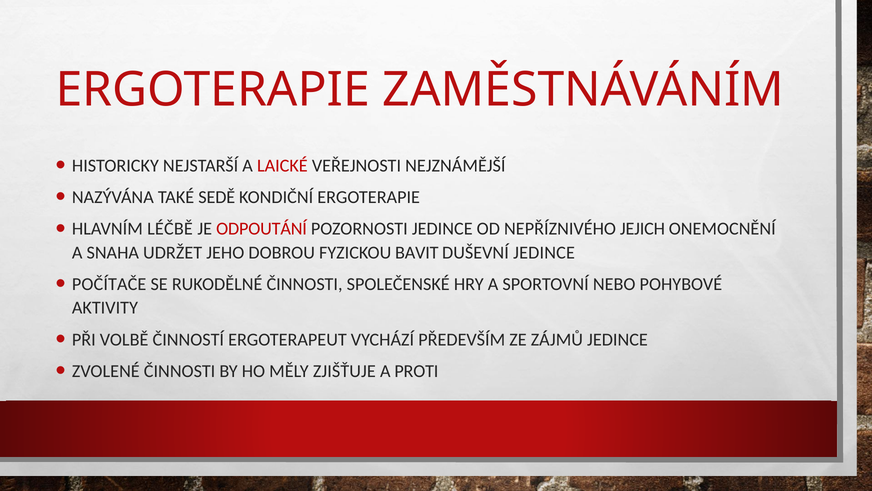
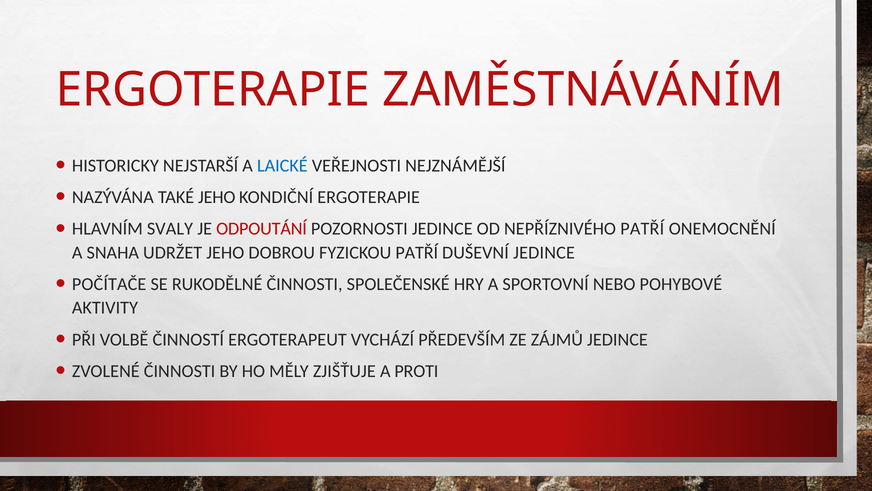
LAICKÉ colour: red -> blue
TAKÉ SEDĚ: SEDĚ -> JEHO
LÉČBĚ: LÉČBĚ -> SVALY
NEPŘÍZNIVÉHO JEJICH: JEJICH -> PATŘÍ
FYZICKOU BAVIT: BAVIT -> PATŘÍ
